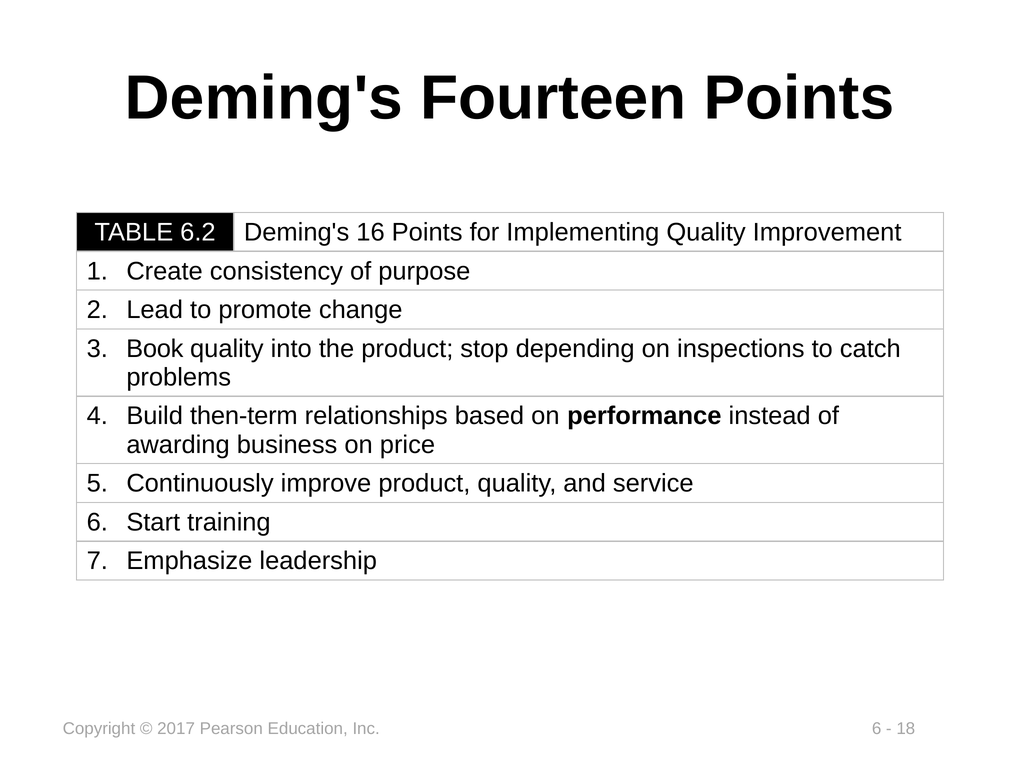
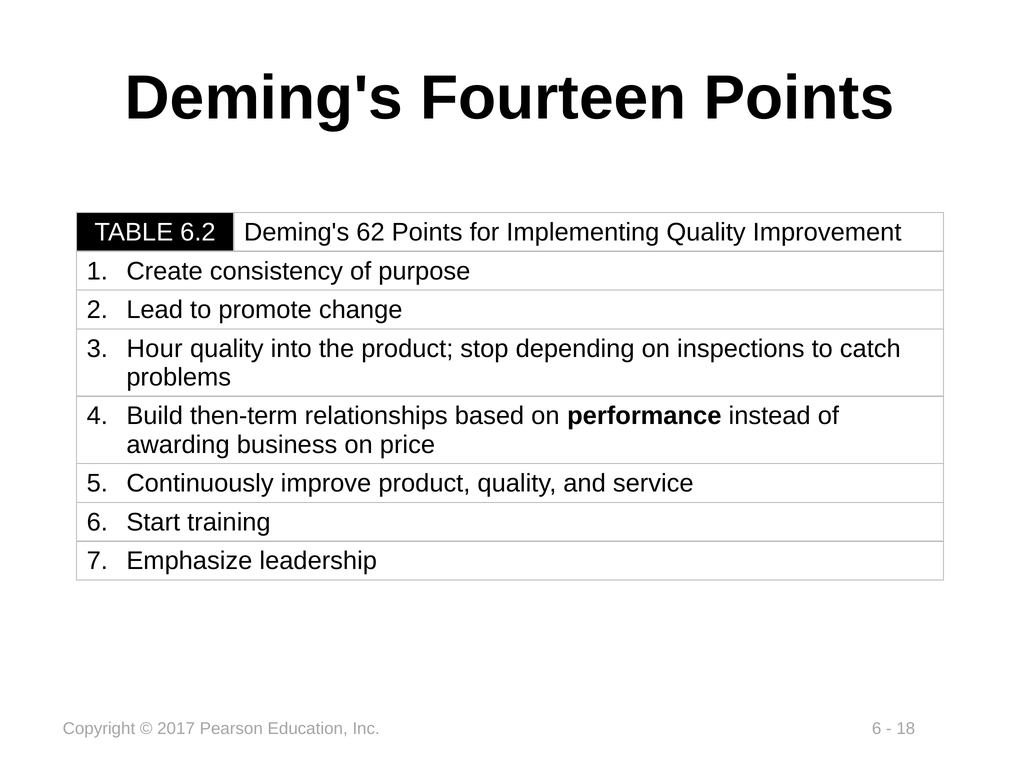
16: 16 -> 62
Book: Book -> Hour
